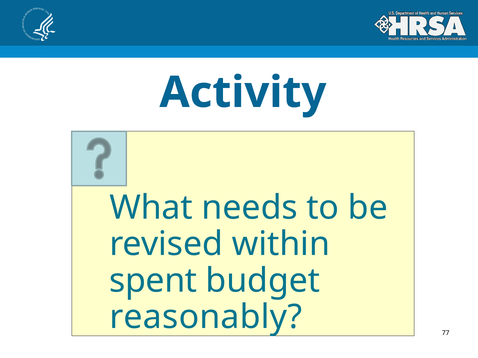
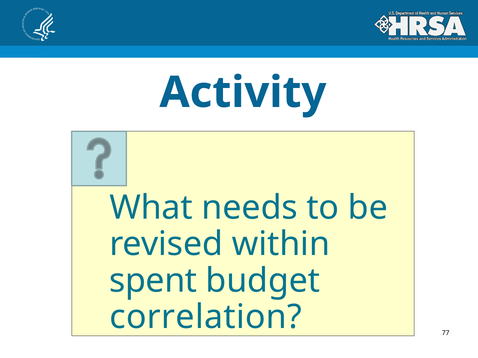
reasonably: reasonably -> correlation
